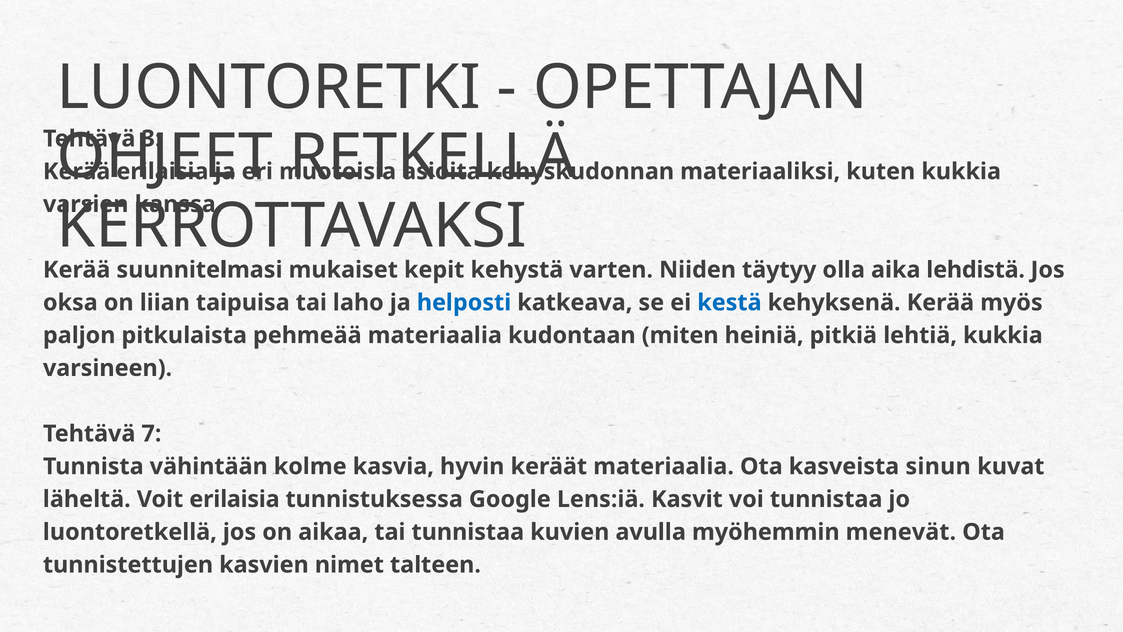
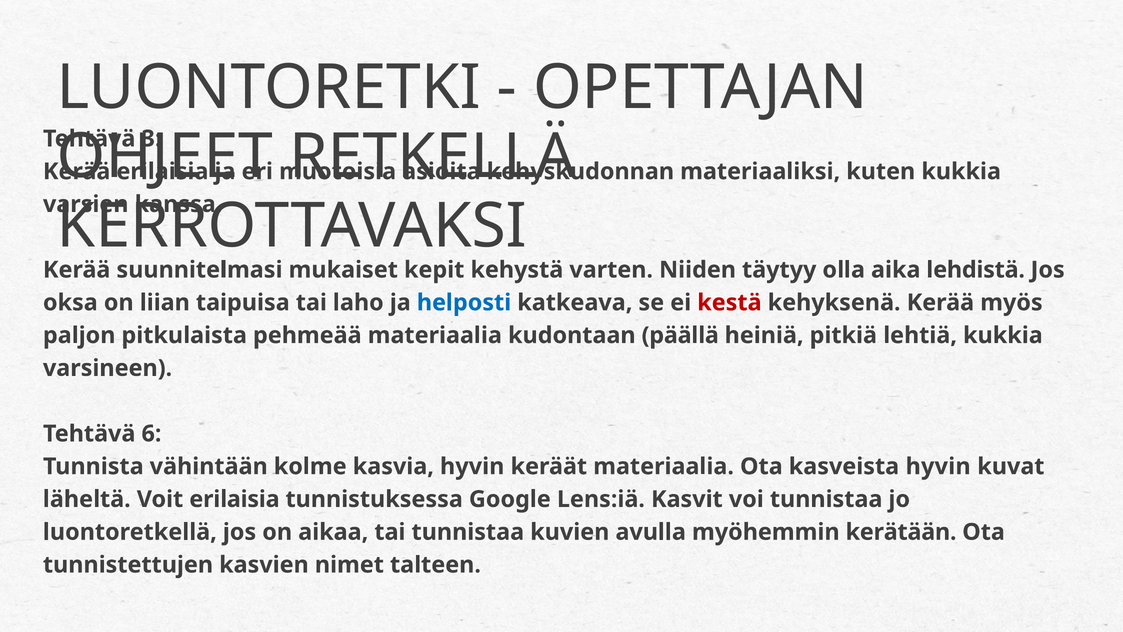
kestä colour: blue -> red
miten: miten -> päällä
7: 7 -> 6
kasveista sinun: sinun -> hyvin
menevät: menevät -> kerätään
